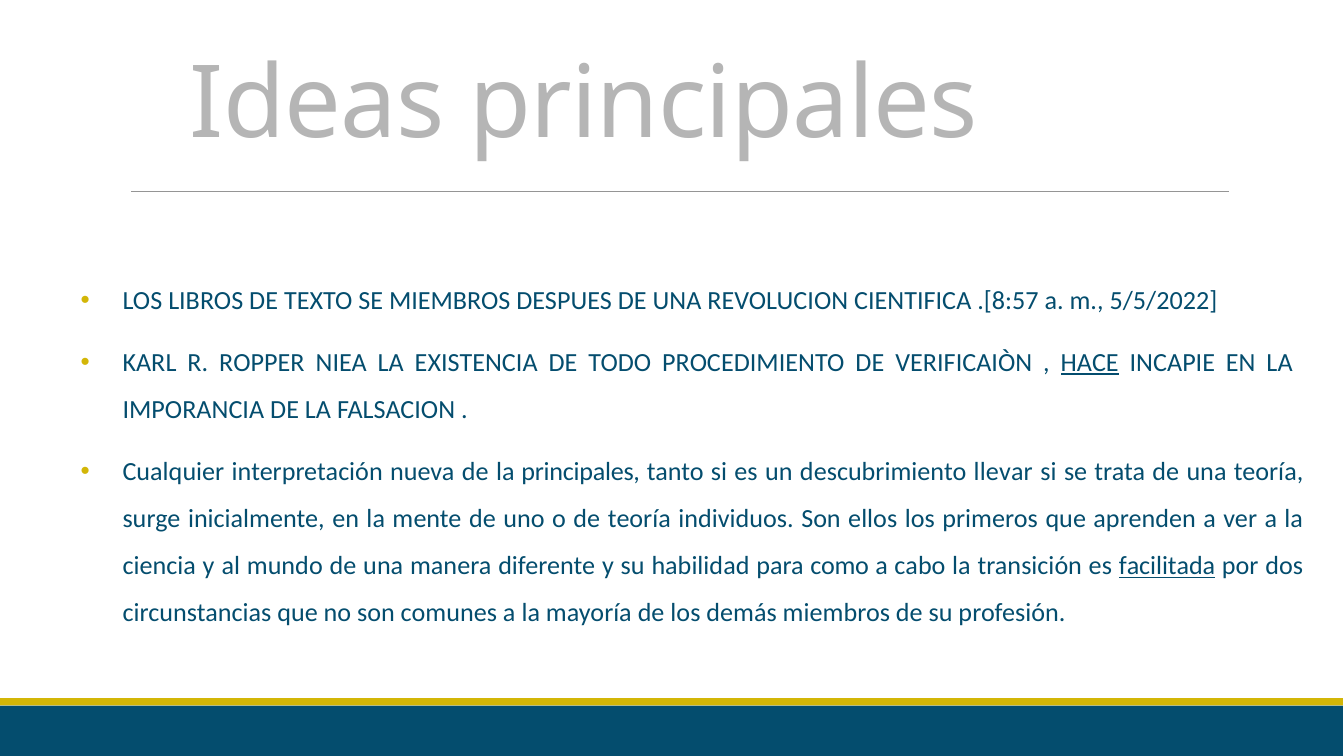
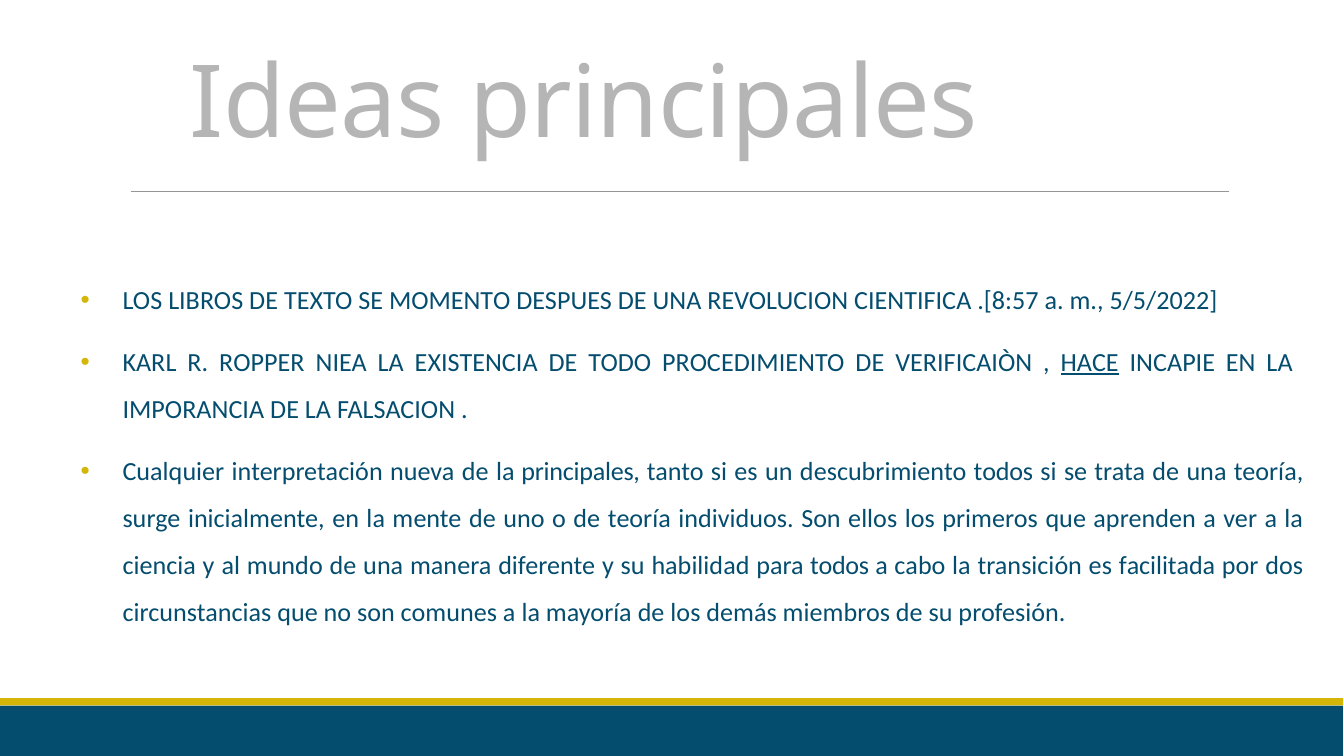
SE MIEMBROS: MIEMBROS -> MOMENTO
descubrimiento llevar: llevar -> todos
para como: como -> todos
facilitada underline: present -> none
